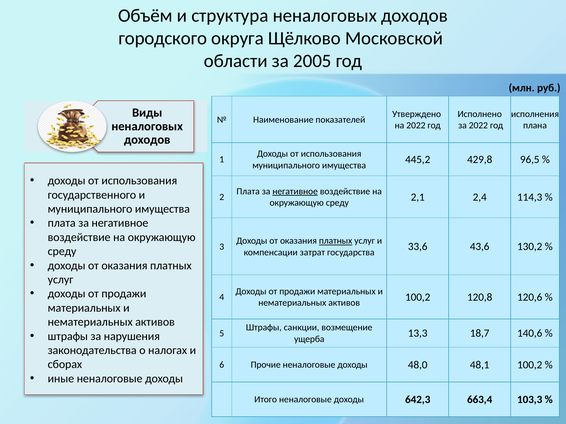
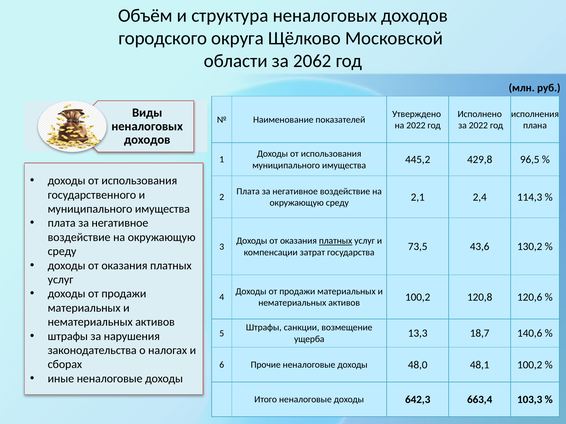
2005: 2005 -> 2062
негативное at (295, 192) underline: present -> none
33,6: 33,6 -> 73,5
